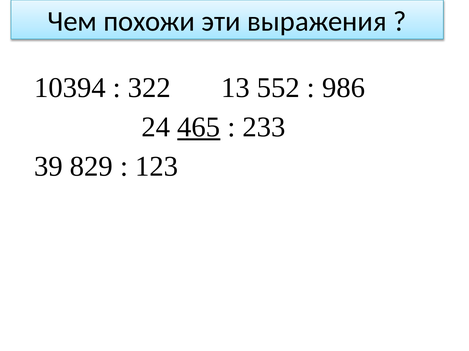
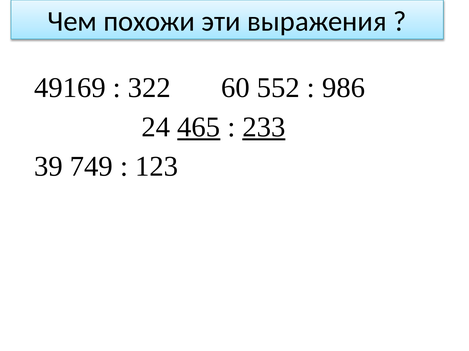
10394: 10394 -> 49169
13: 13 -> 60
233 underline: none -> present
829: 829 -> 749
